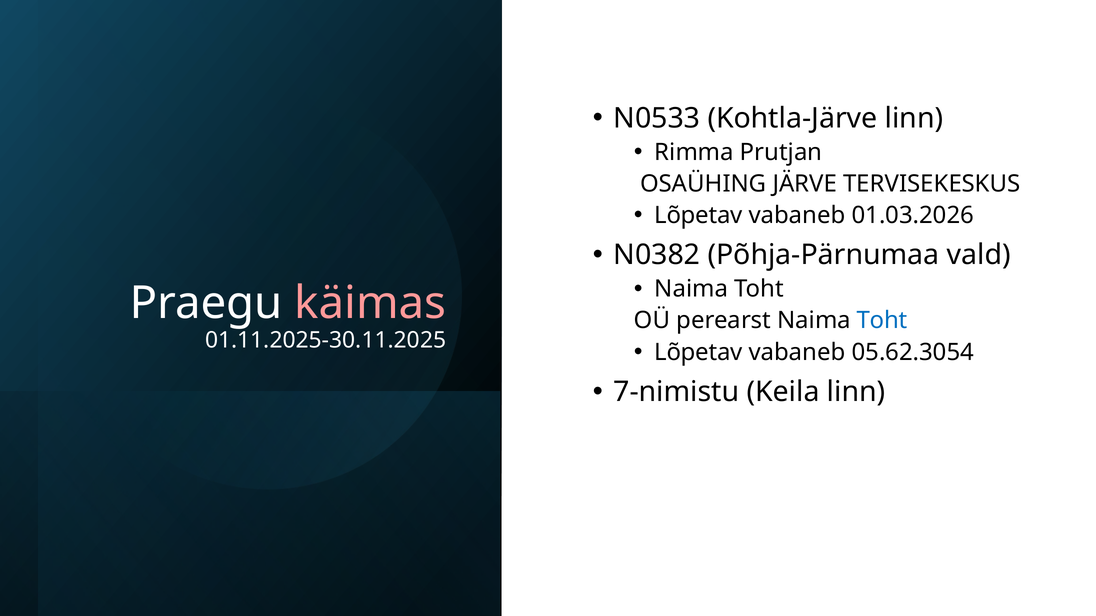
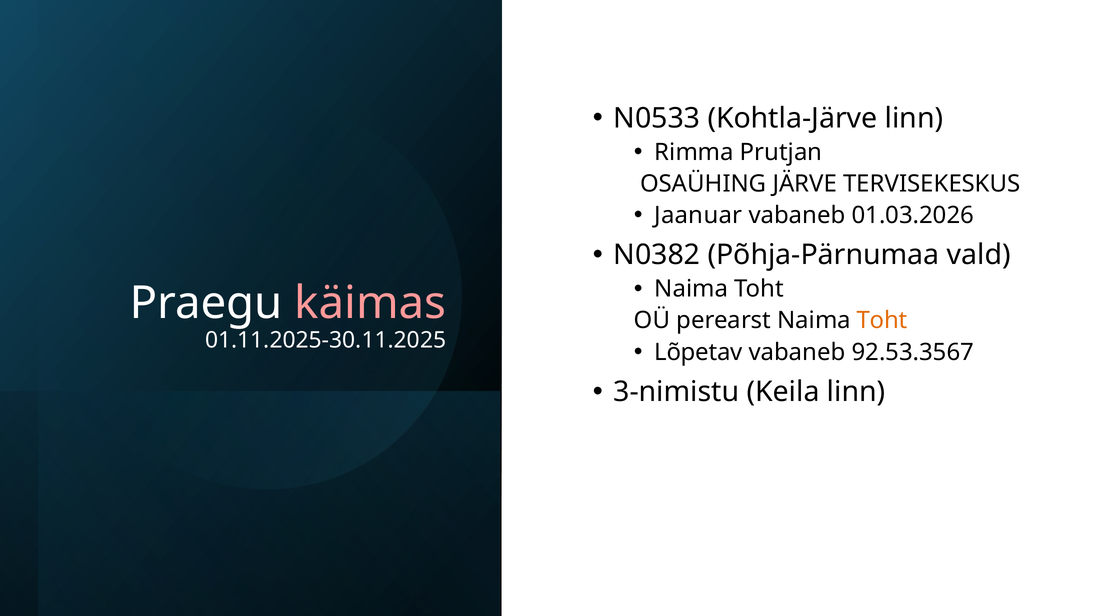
Lõpetav at (698, 215): Lõpetav -> Jaanuar
Toht at (882, 321) colour: blue -> orange
05.62.3054: 05.62.3054 -> 92.53.3567
7-nimistu: 7-nimistu -> 3-nimistu
